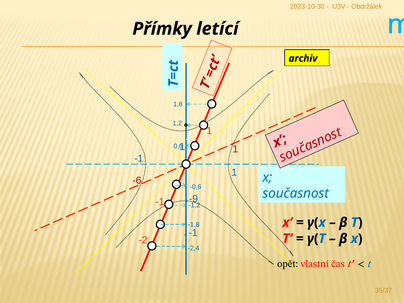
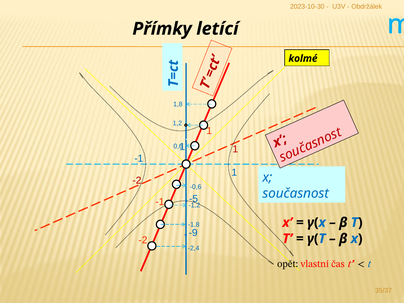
archiv: archiv -> kolmé
-6 at (137, 180): -6 -> -2
-9: -9 -> -5
-1 at (193, 233): -1 -> -9
